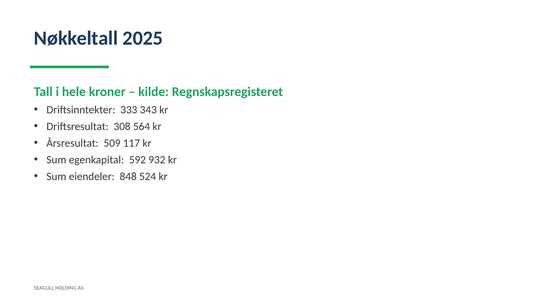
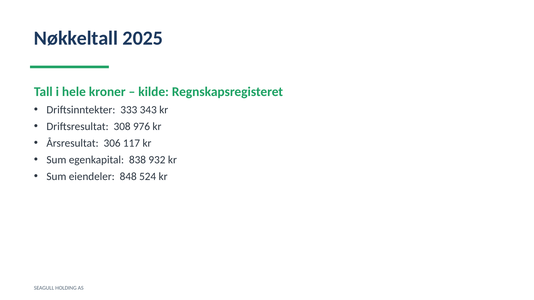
564: 564 -> 976
509: 509 -> 306
592: 592 -> 838
